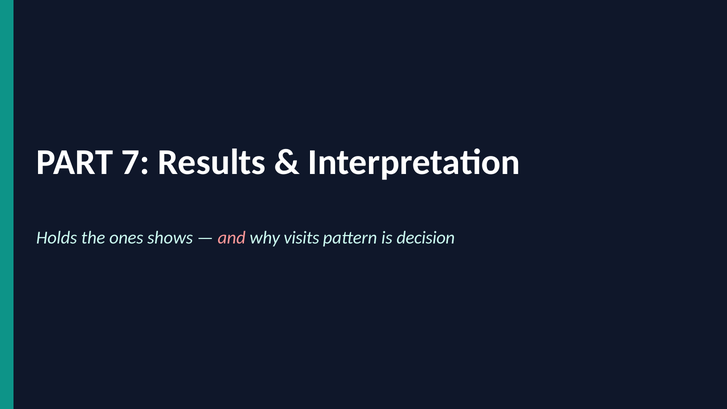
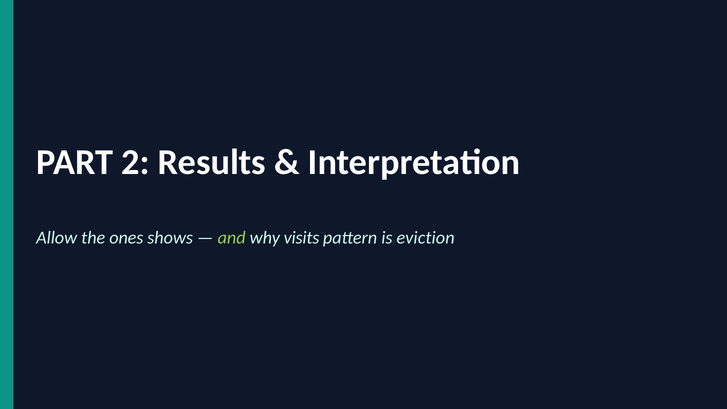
7: 7 -> 2
Holds: Holds -> Allow
and colour: pink -> light green
decision: decision -> eviction
